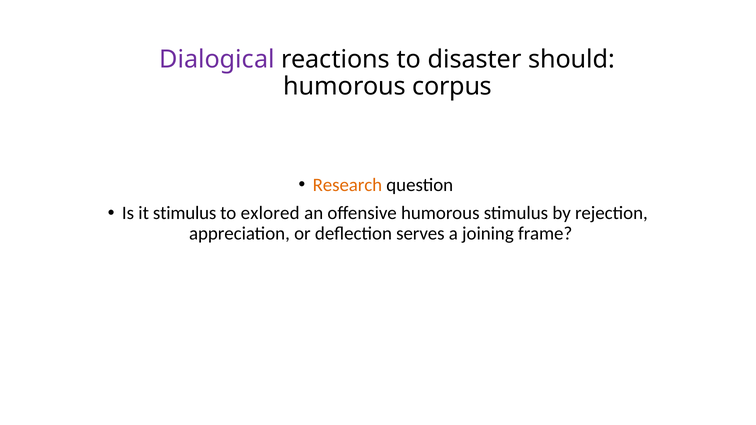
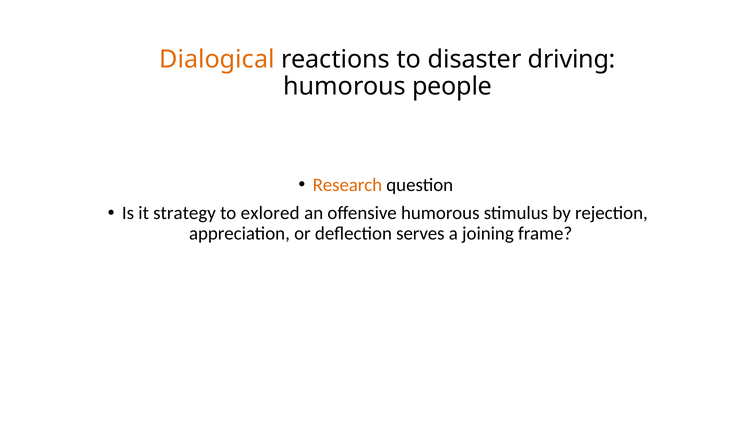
Dialogical colour: purple -> orange
should: should -> driving
corpus: corpus -> people
it stimulus: stimulus -> strategy
